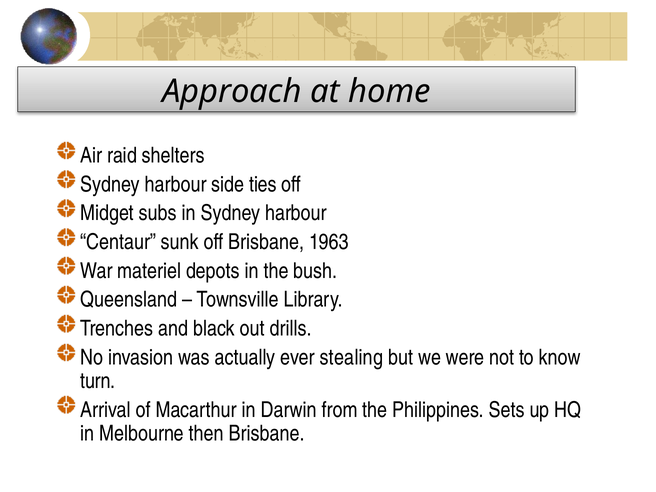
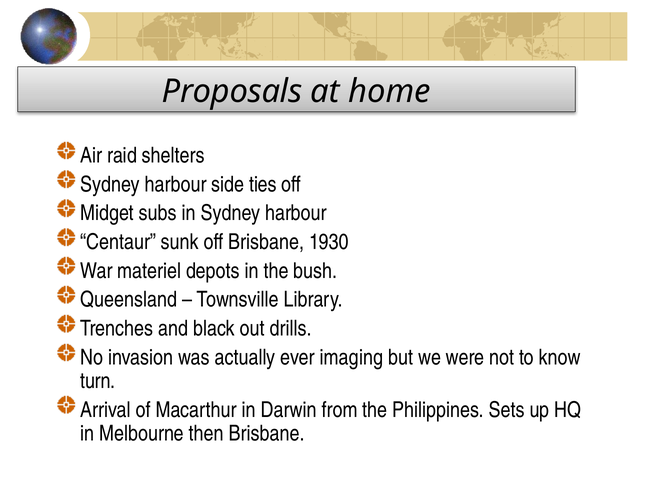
Approach: Approach -> Proposals
1963: 1963 -> 1930
stealing: stealing -> imaging
